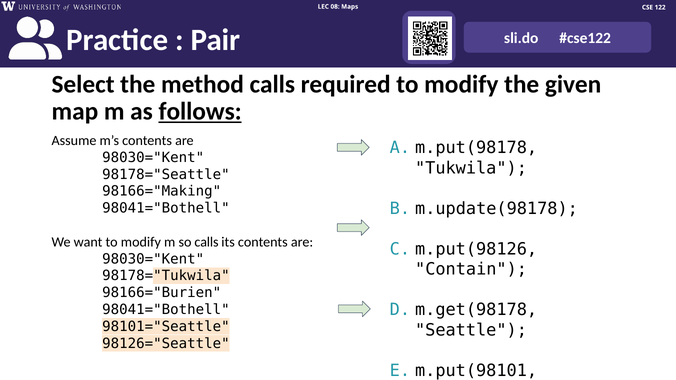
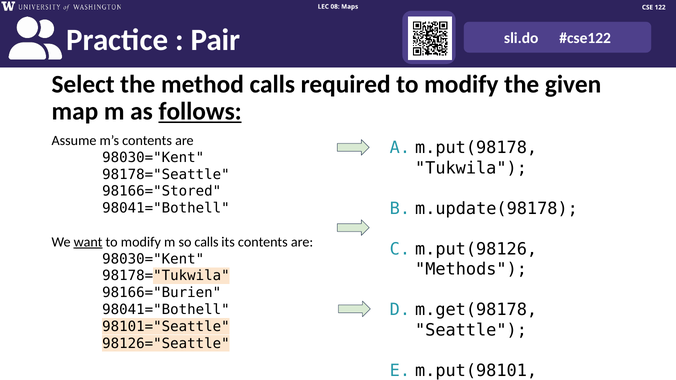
98166="Making: 98166="Making -> 98166="Stored
want underline: none -> present
Contain: Contain -> Methods
